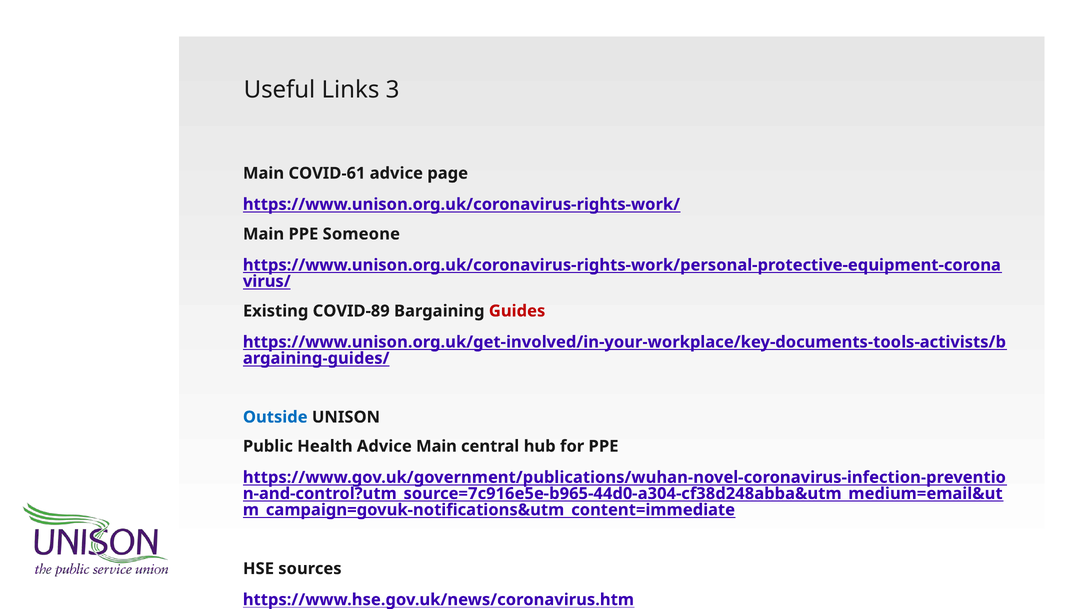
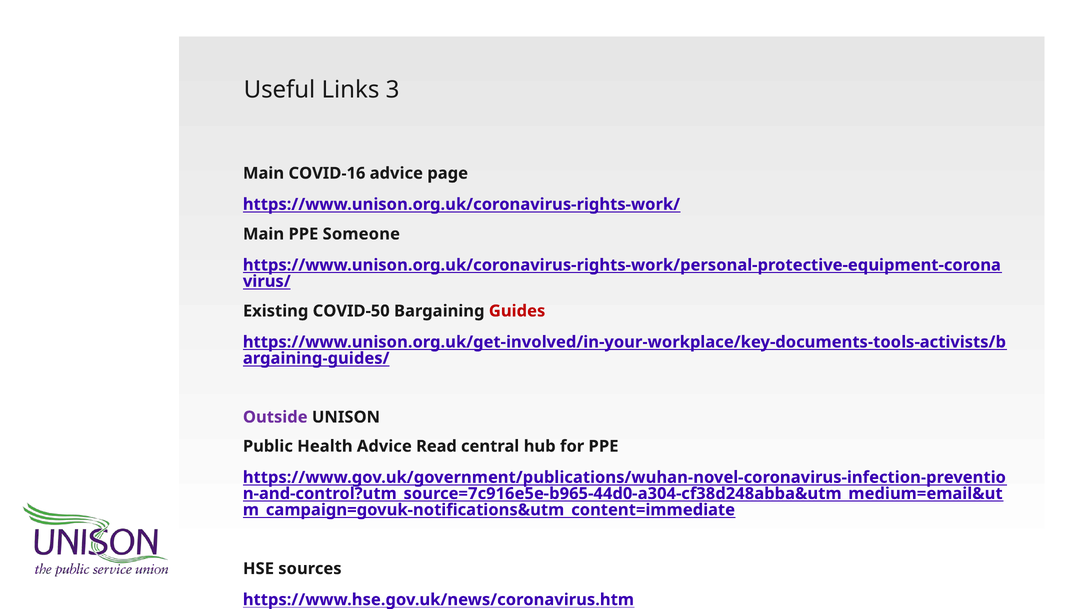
COVID-61: COVID-61 -> COVID-16
COVID-89: COVID-89 -> COVID-50
Outside colour: blue -> purple
Advice Main: Main -> Read
